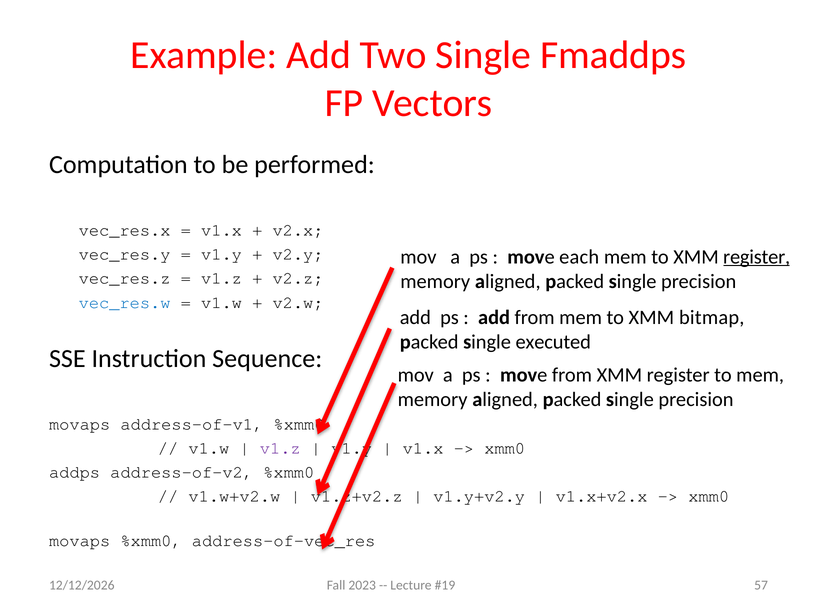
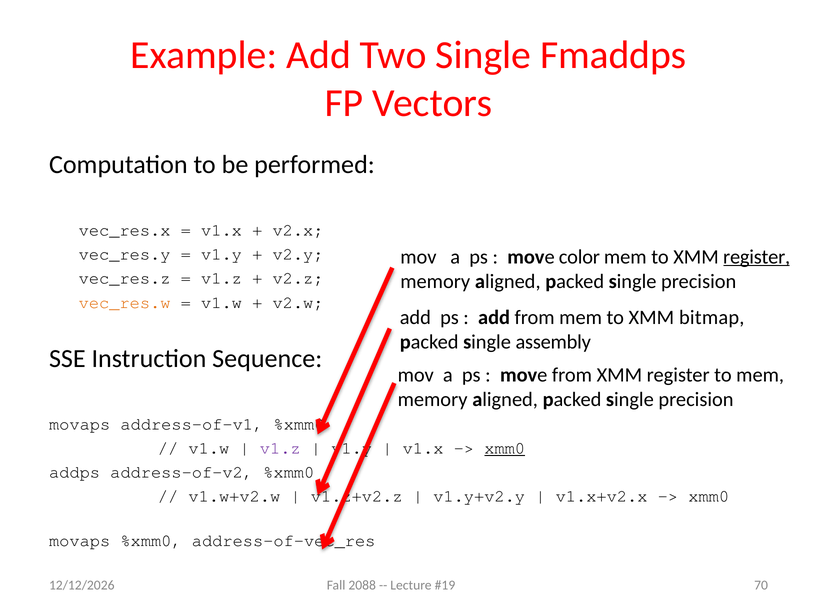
each: each -> color
vec_res.w colour: blue -> orange
executed: executed -> assembly
xmm0 at (505, 448) underline: none -> present
57: 57 -> 70
2023: 2023 -> 2088
